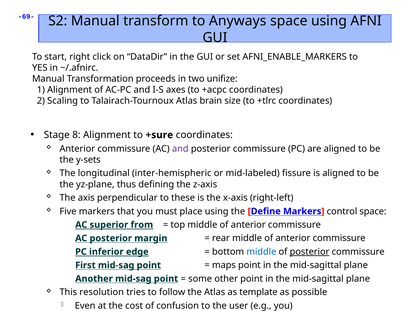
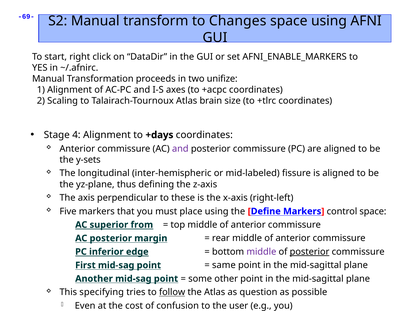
Anyways: Anyways -> Changes
8: 8 -> 4
+sure: +sure -> +days
middle at (261, 252) colour: blue -> purple
maps: maps -> same
resolution: resolution -> specifying
follow underline: none -> present
template: template -> question
